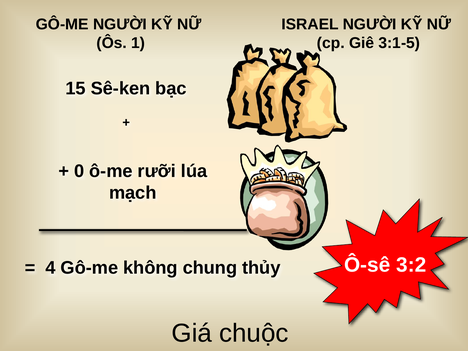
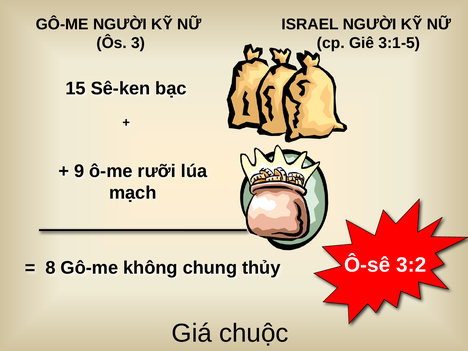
1: 1 -> 3
0: 0 -> 9
4: 4 -> 8
